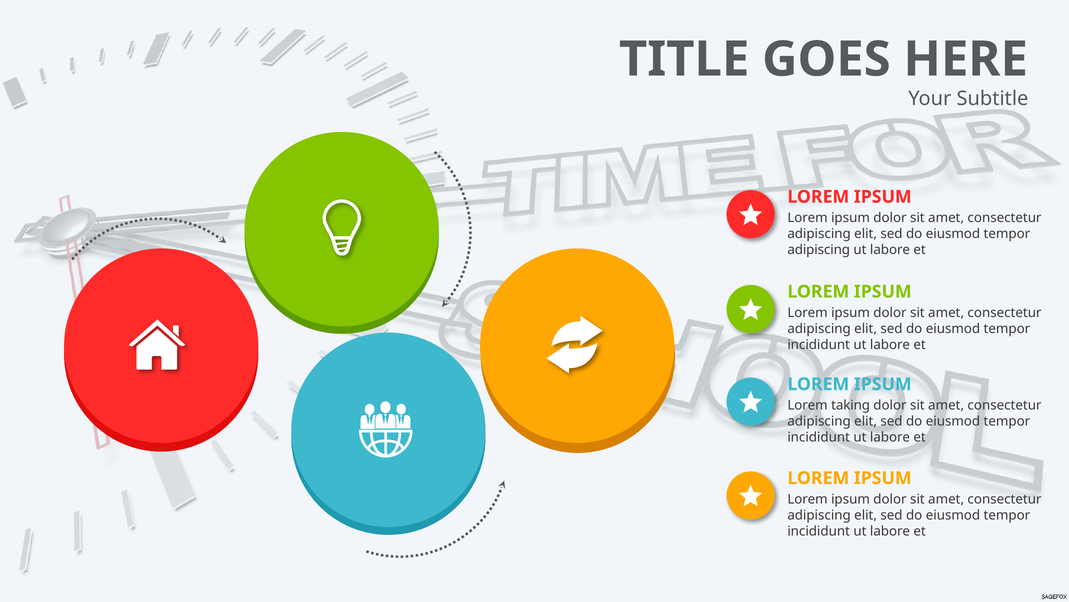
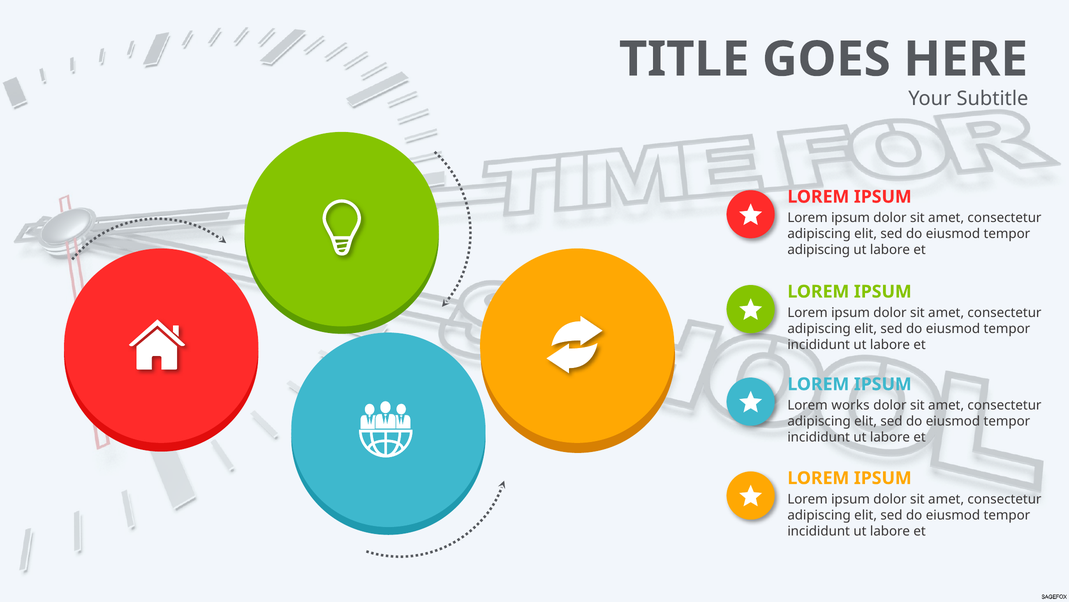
taking: taking -> works
